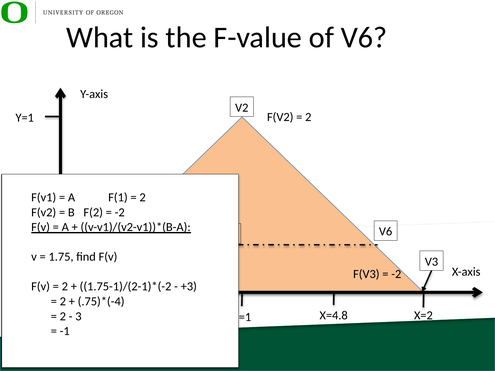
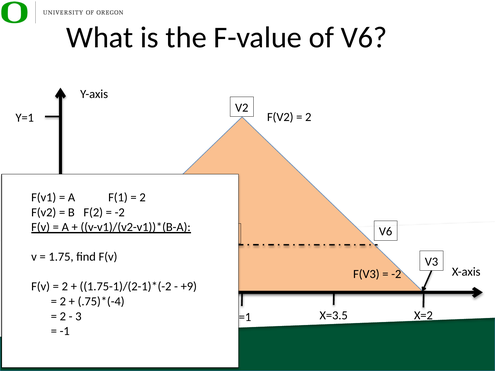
+3: +3 -> +9
X=4.8: X=4.8 -> X=3.5
